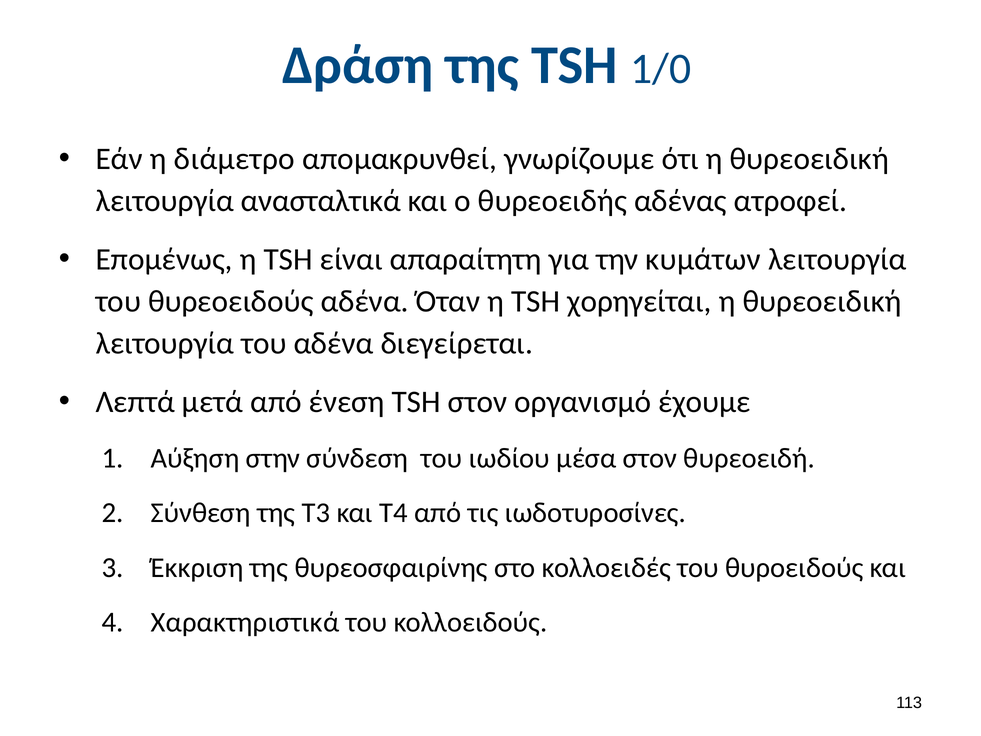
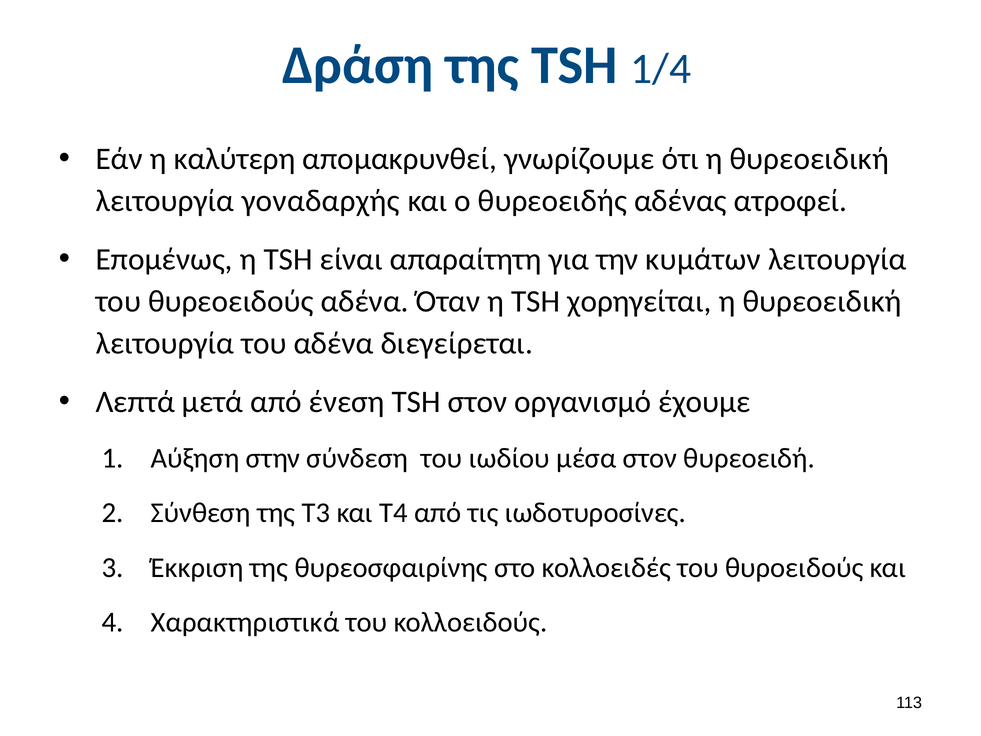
1/0: 1/0 -> 1/4
διάμετρο: διάμετρο -> καλύτερη
ανασταλτικά: ανασταλτικά -> γοναδαρχής
